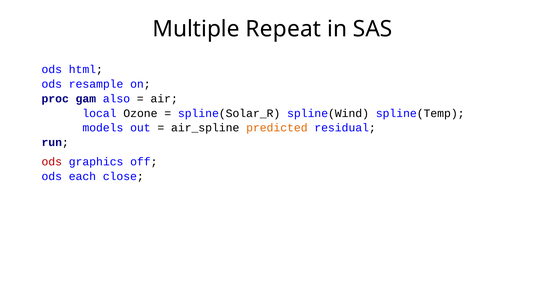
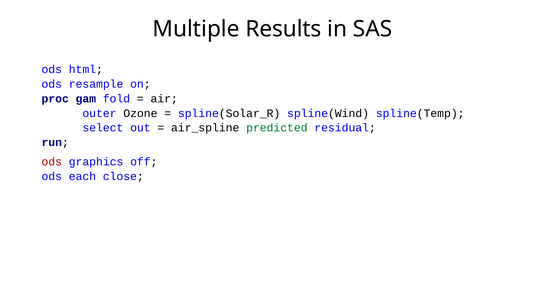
Repeat: Repeat -> Results
also: also -> fold
local: local -> outer
models: models -> select
predicted colour: orange -> green
